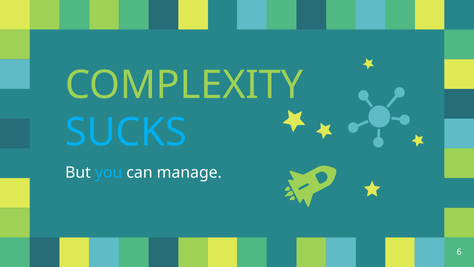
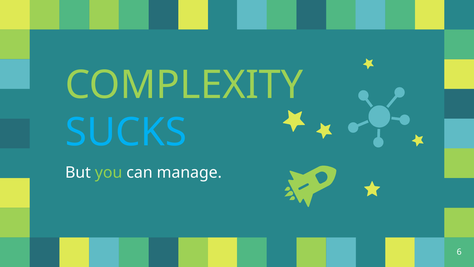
you colour: light blue -> light green
